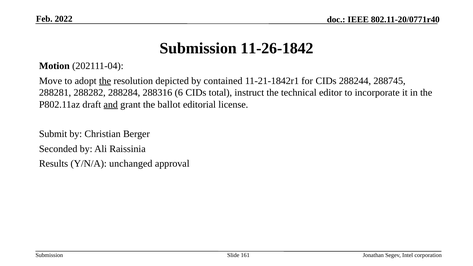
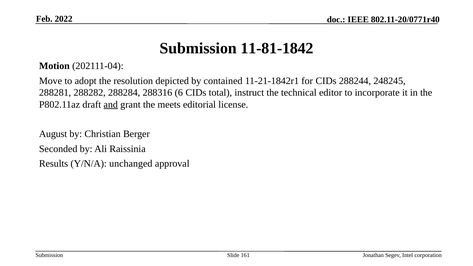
11-26-1842: 11-26-1842 -> 11-81-1842
the at (105, 81) underline: present -> none
288745: 288745 -> 248245
ballot: ballot -> meets
Submit: Submit -> August
